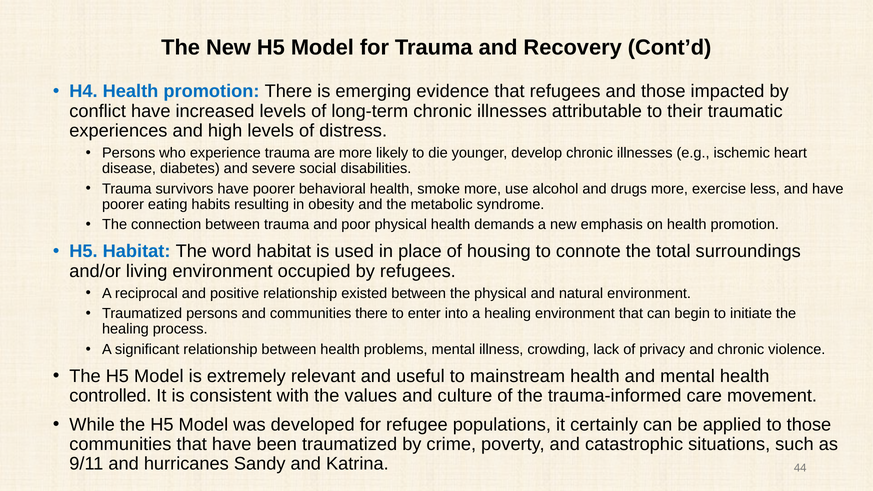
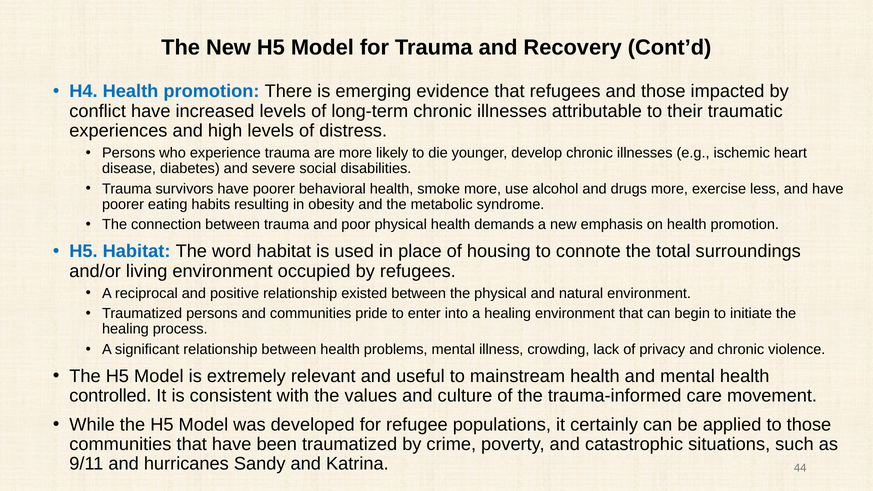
communities there: there -> pride
